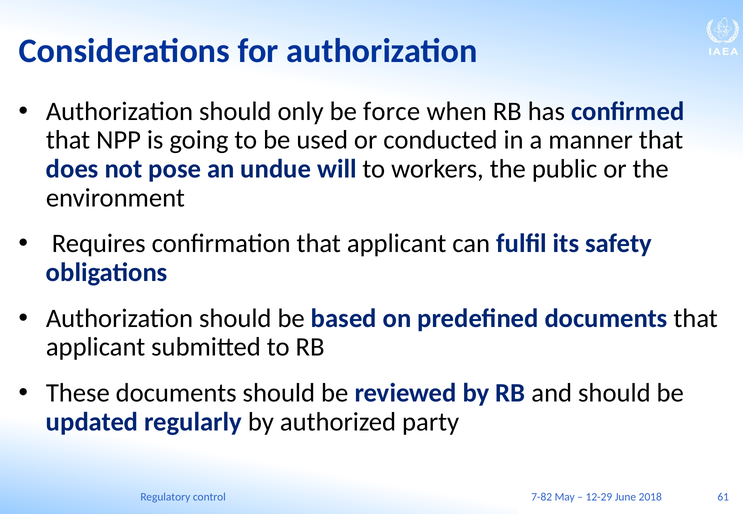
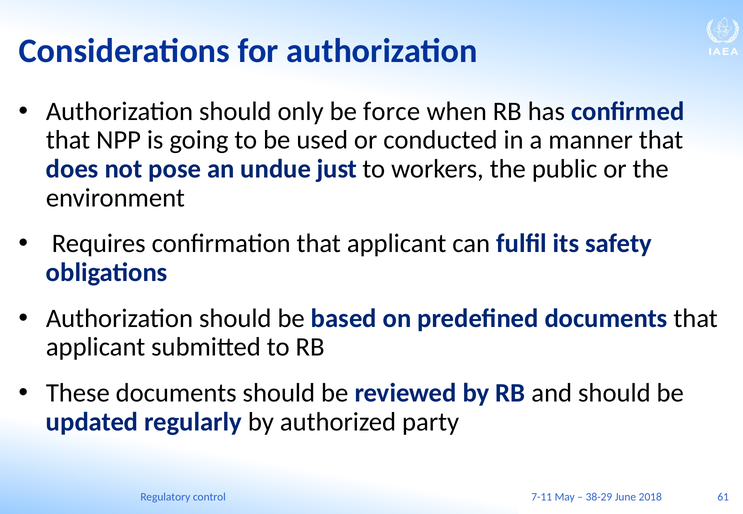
will: will -> just
7-82: 7-82 -> 7-11
12-29: 12-29 -> 38-29
